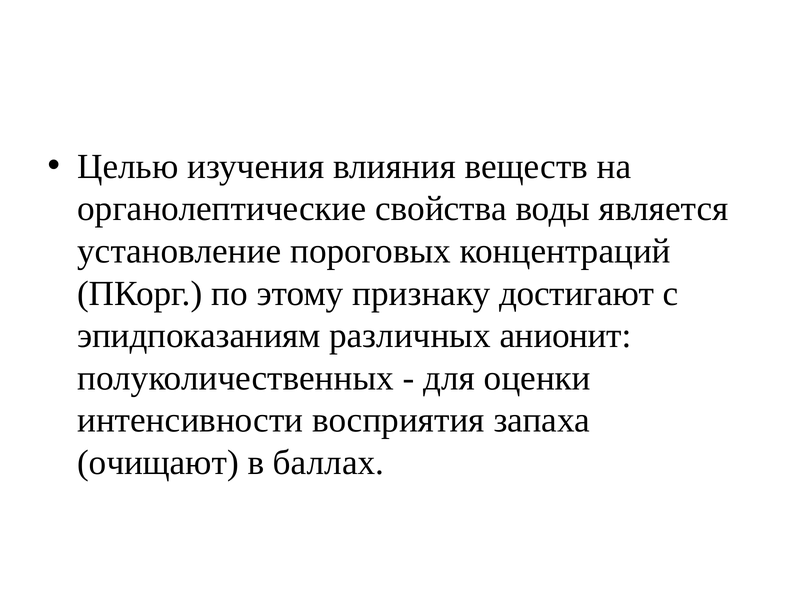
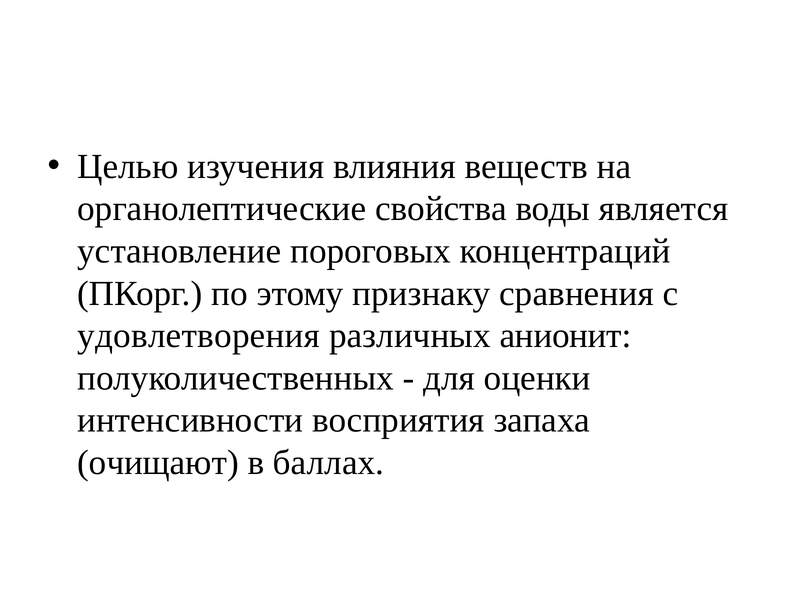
достигают: достигают -> сравнения
эпидпоказаниям: эпидпоказаниям -> удовлетворения
